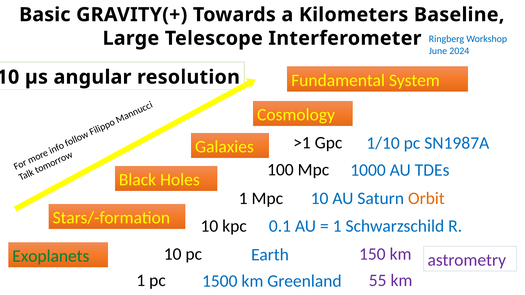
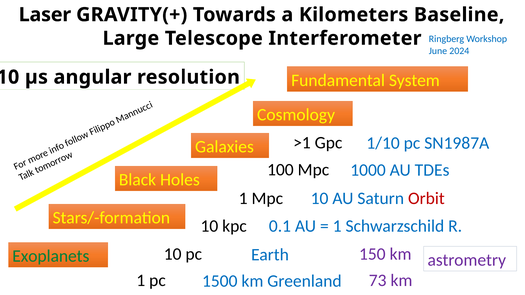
Basic: Basic -> Laser
Orbit colour: orange -> red
55: 55 -> 73
